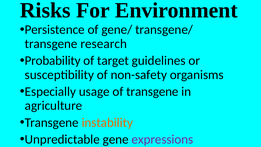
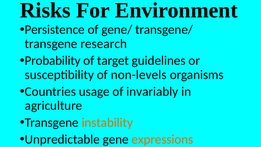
non-safety: non-safety -> non-levels
Especially: Especially -> Countries
of transgene: transgene -> invariably
expressions colour: purple -> orange
